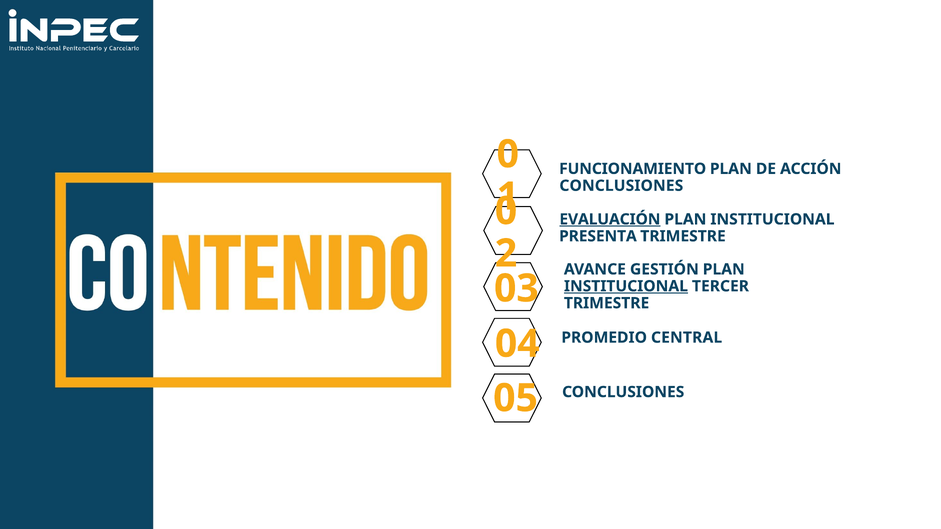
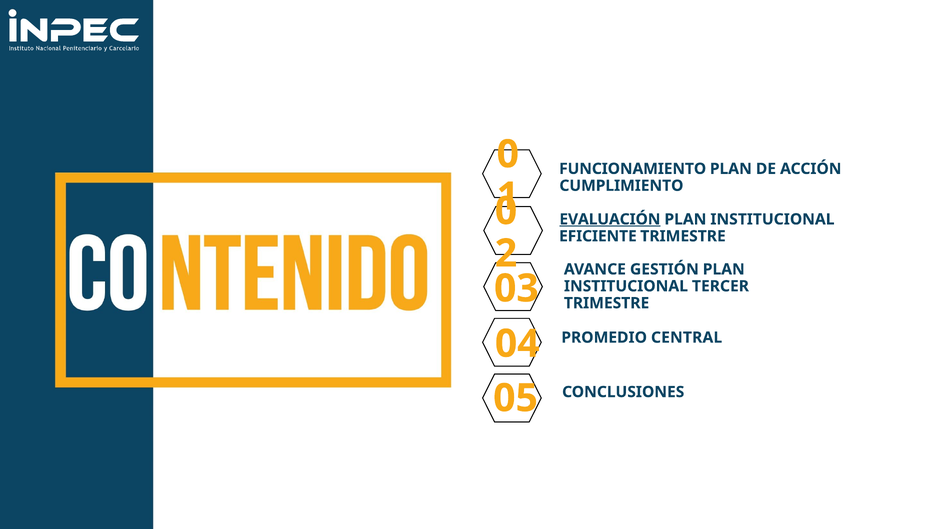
CONCLUSIONES at (621, 186): CONCLUSIONES -> CUMPLIMIENTO
PRESENTA: PRESENTA -> EFICIENTE
INSTITUCIONAL at (626, 286) underline: present -> none
